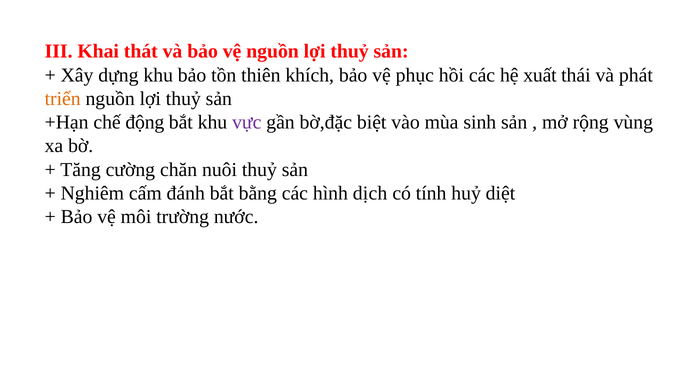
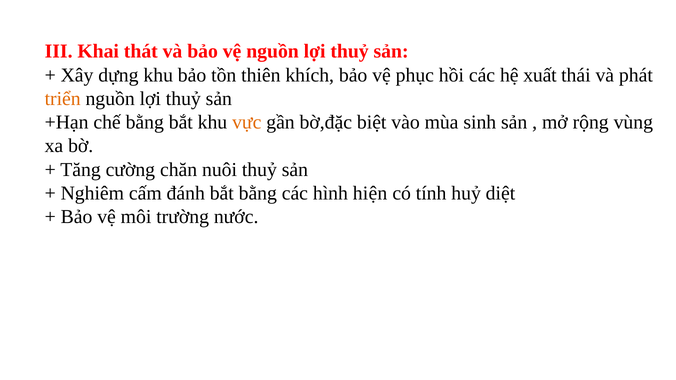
chế động: động -> bằng
vực colour: purple -> orange
dịch: dịch -> hiện
